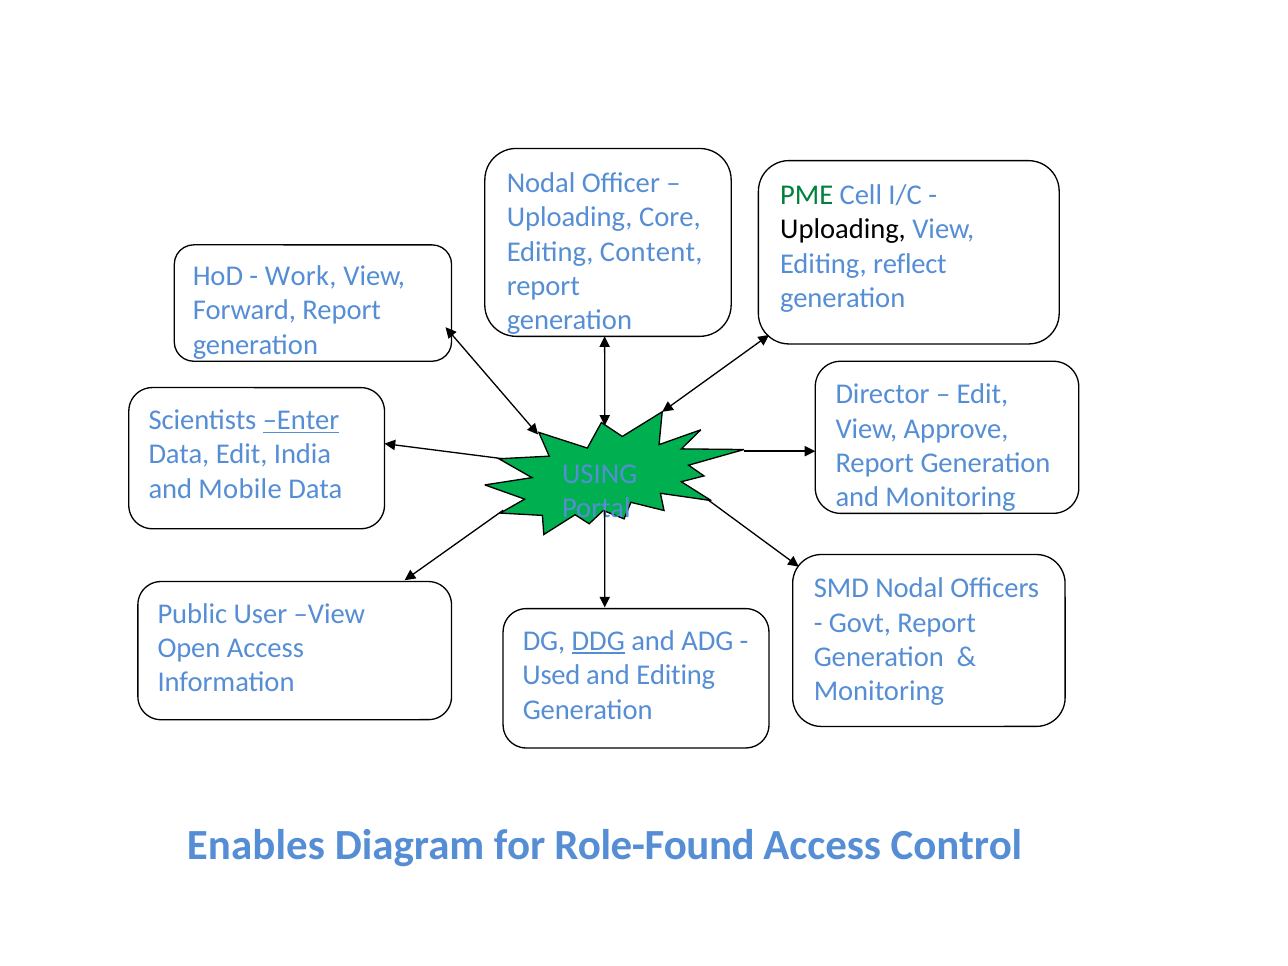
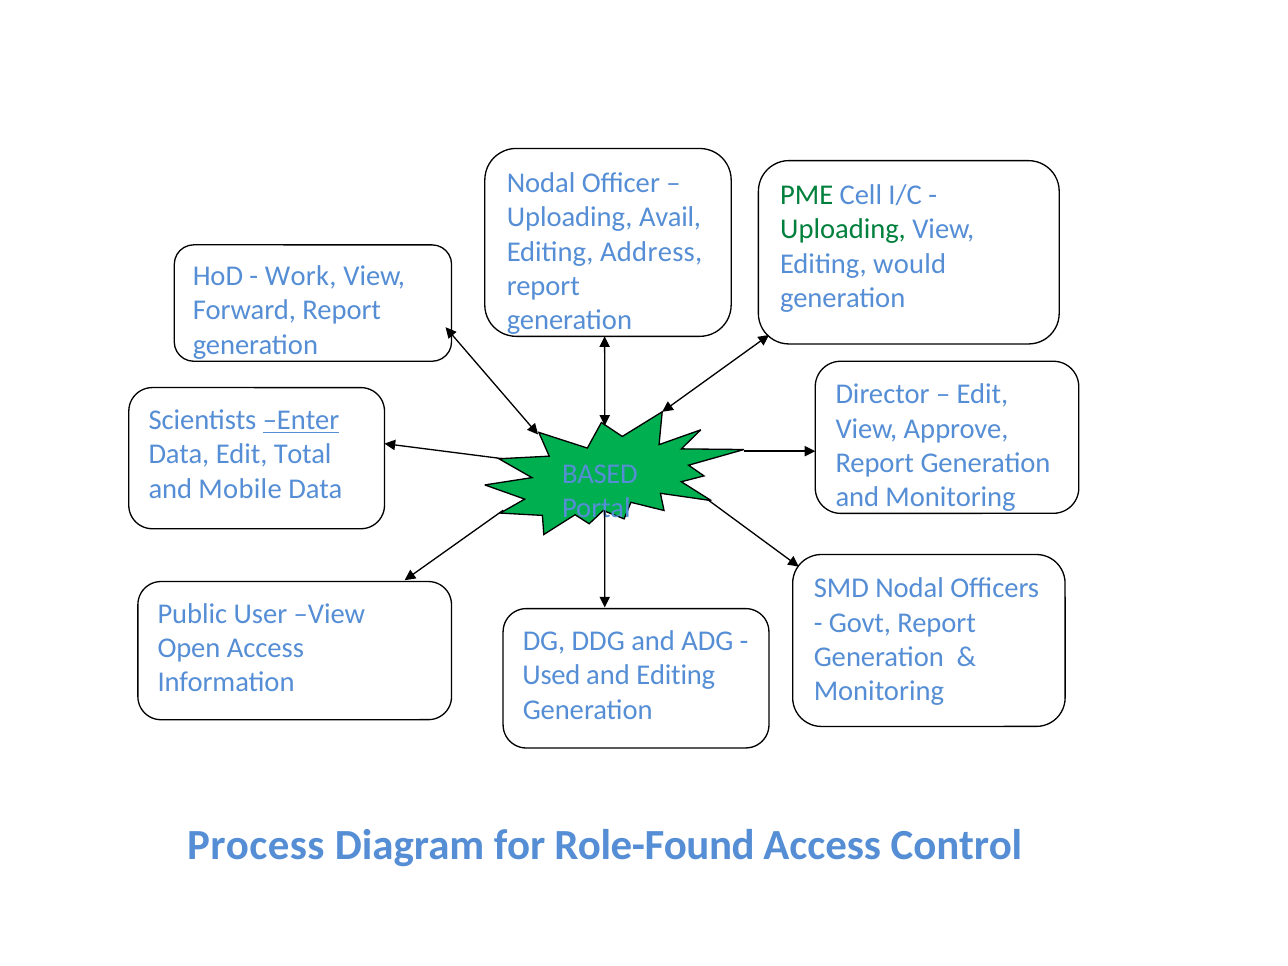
Core: Core -> Avail
Uploading at (843, 230) colour: black -> green
Content: Content -> Address
reflect: reflect -> would
India: India -> Total
USING: USING -> BASED
DDG underline: present -> none
Enables: Enables -> Process
